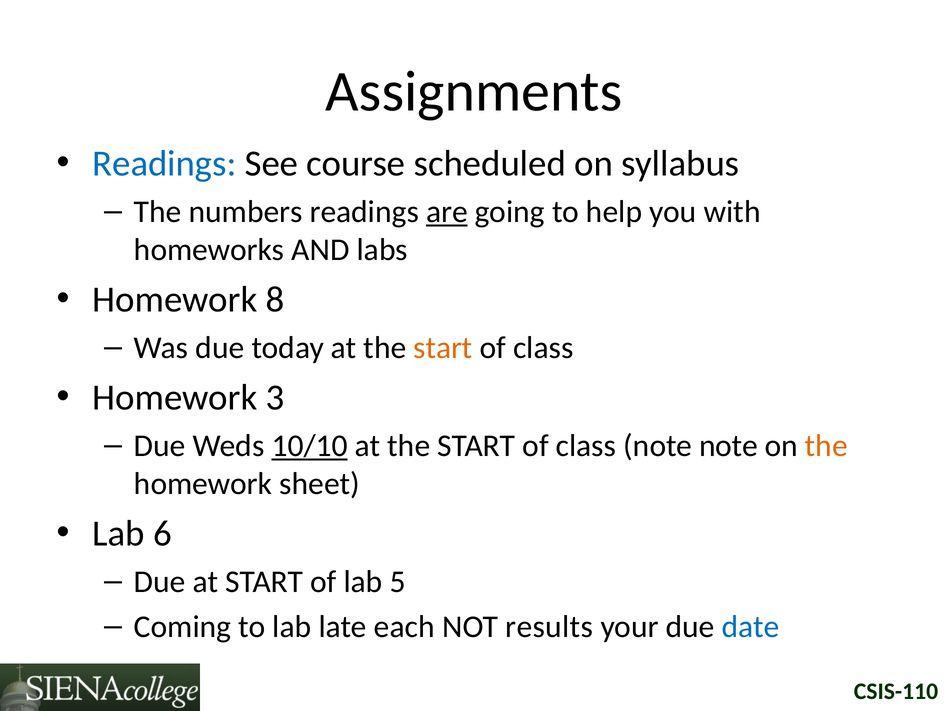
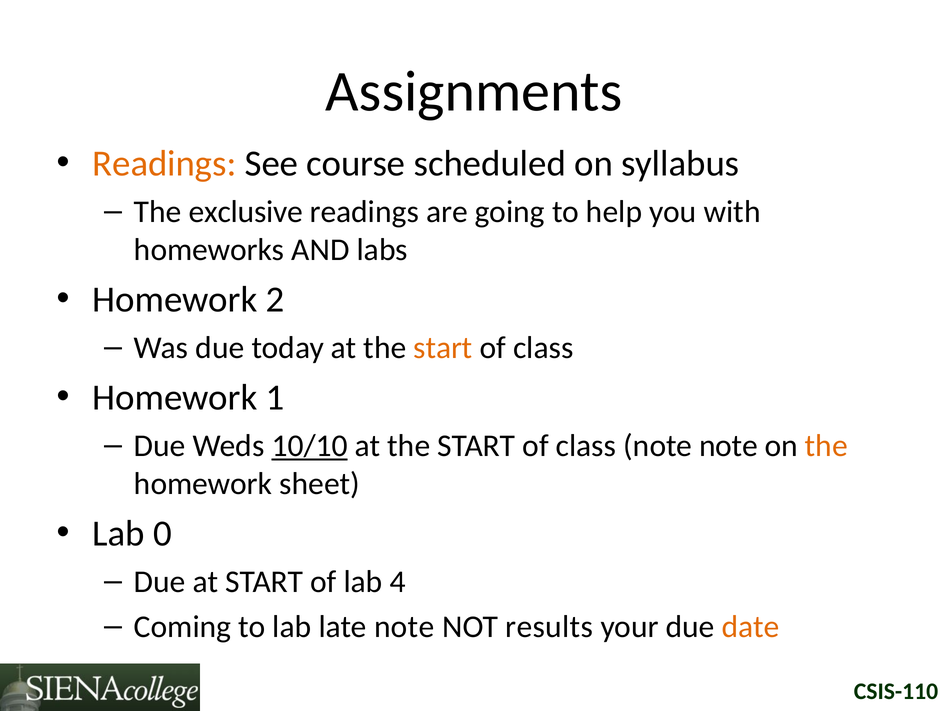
Readings at (164, 164) colour: blue -> orange
numbers: numbers -> exclusive
are underline: present -> none
8: 8 -> 2
3: 3 -> 1
6: 6 -> 0
5: 5 -> 4
late each: each -> note
date colour: blue -> orange
